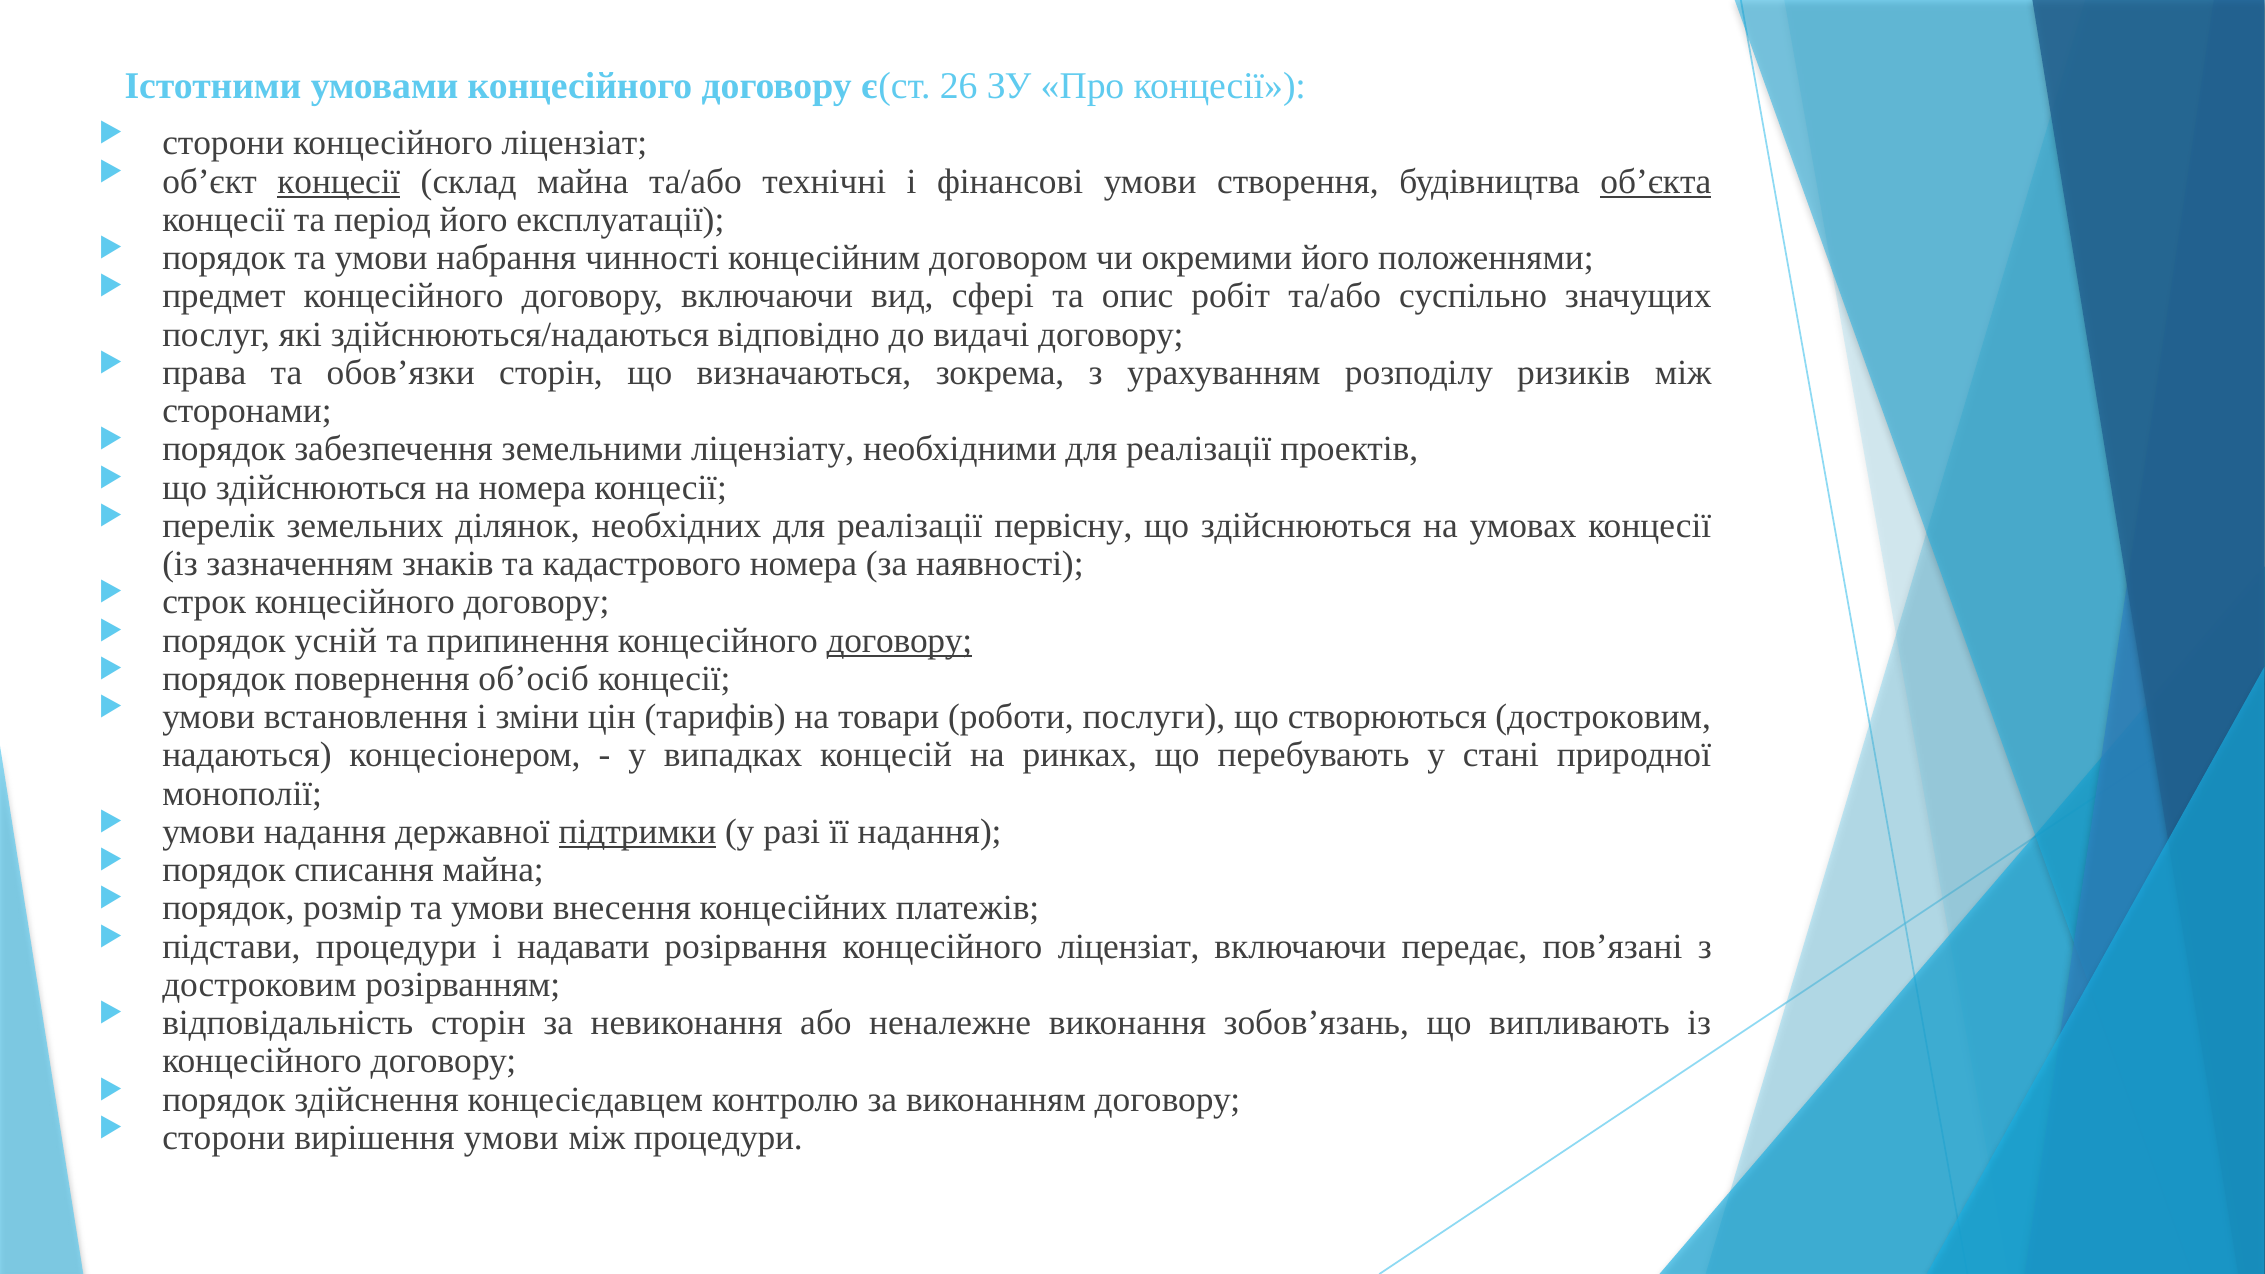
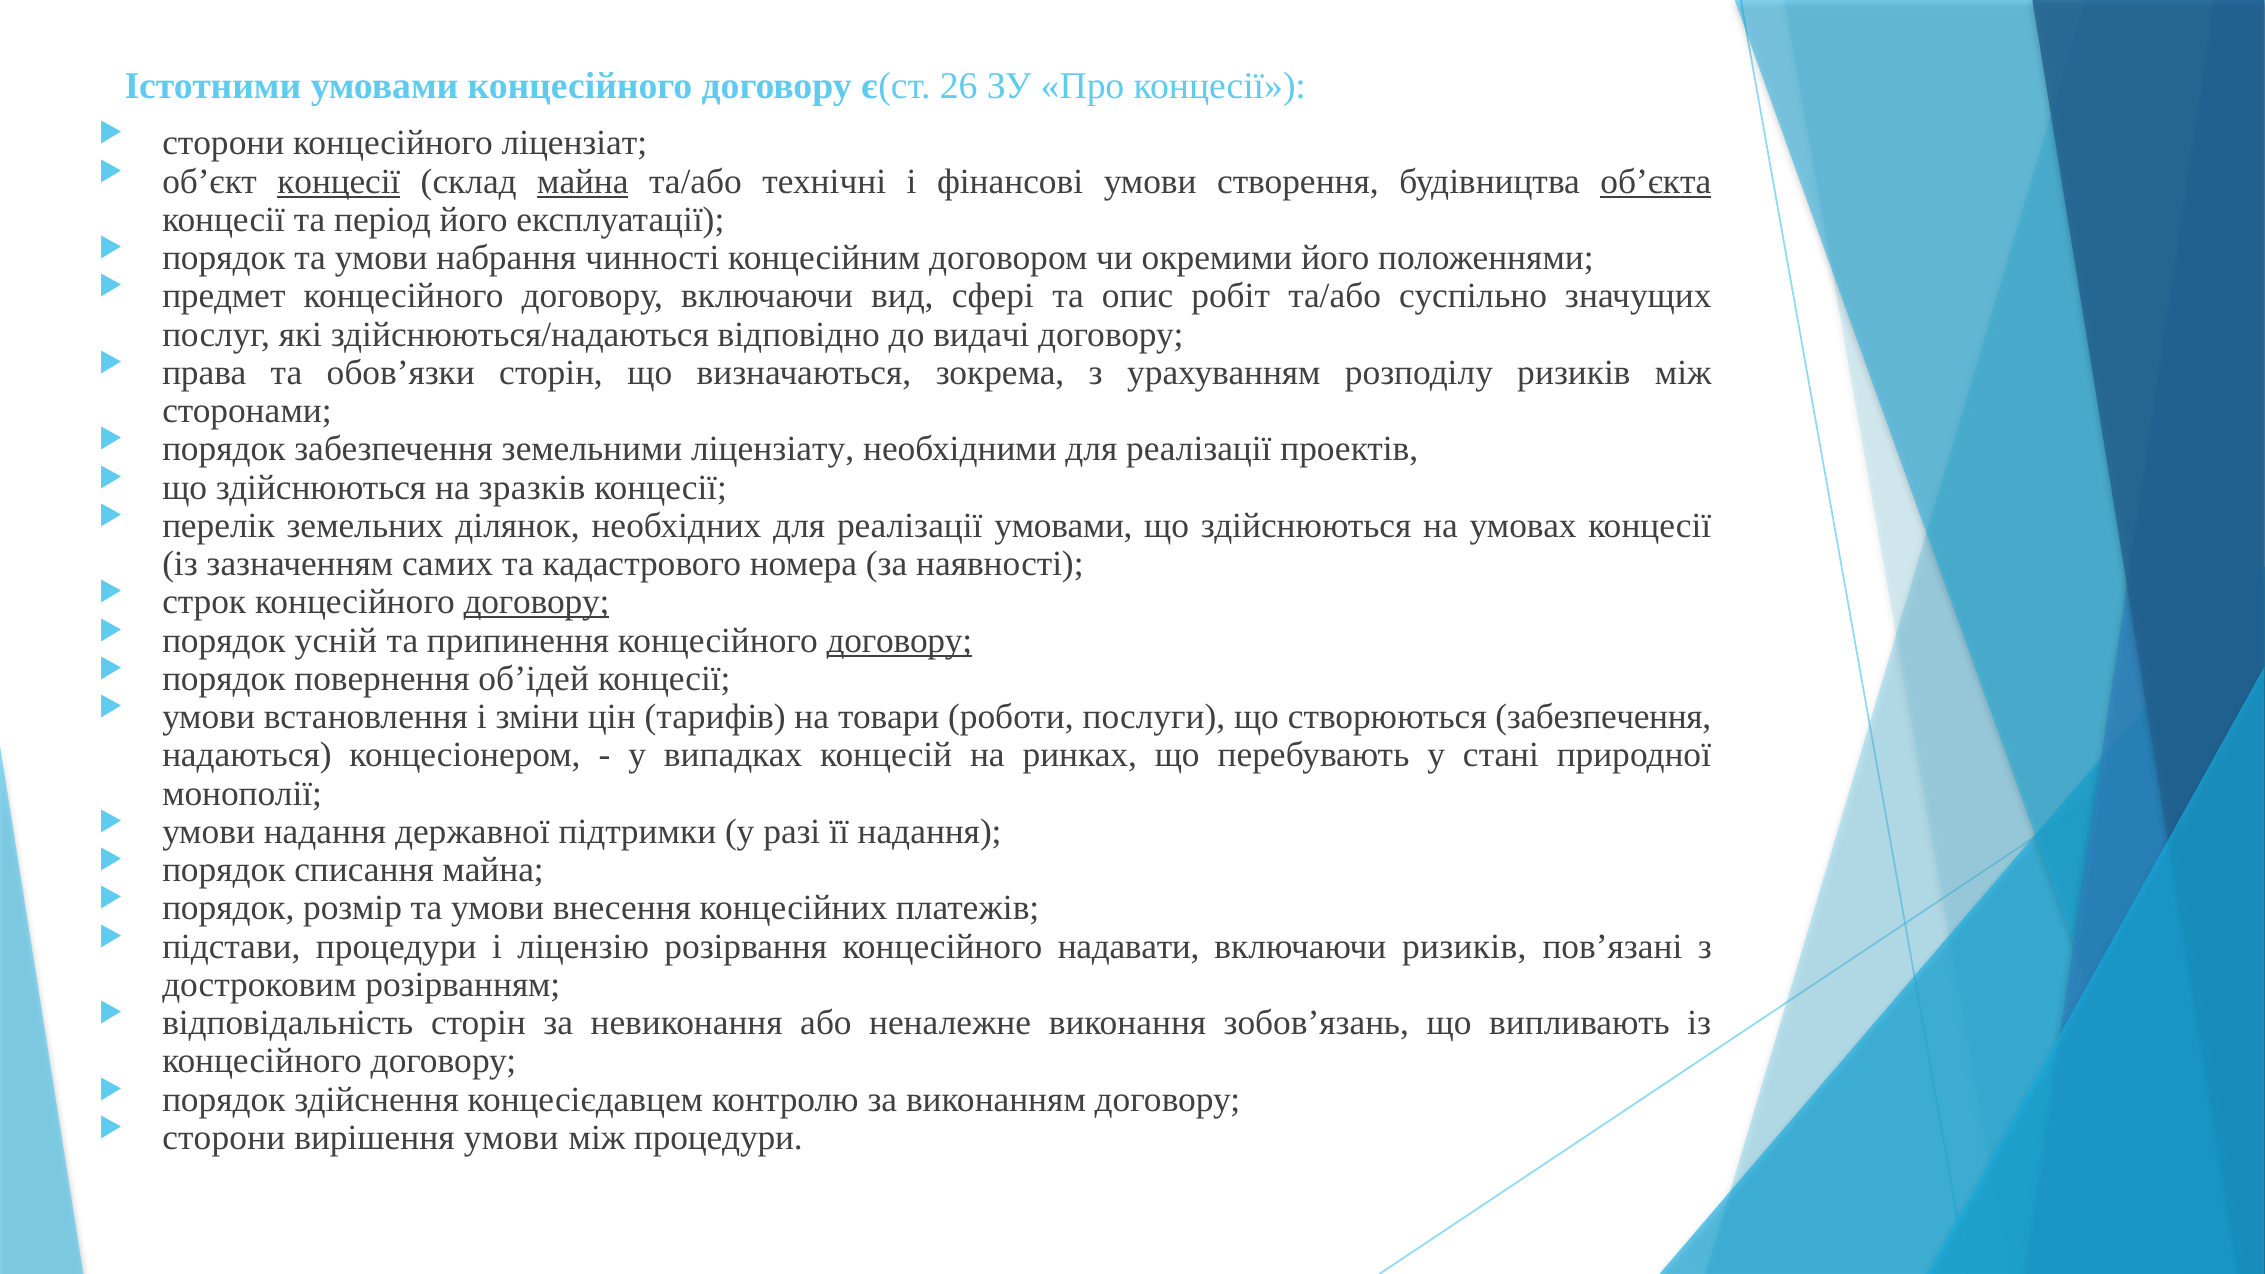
майна at (583, 181) underline: none -> present
на номера: номера -> зразків
реалізації первісну: первісну -> умовами
знаків: знаків -> самих
договору at (537, 602) underline: none -> present
об’осіб: об’осіб -> об’ідей
створюються достроковим: достроковим -> забезпечення
підтримки underline: present -> none
надавати: надавати -> ліцензію
розірвання концесійного ліцензіат: ліцензіат -> надавати
включаючи передає: передає -> ризиків
